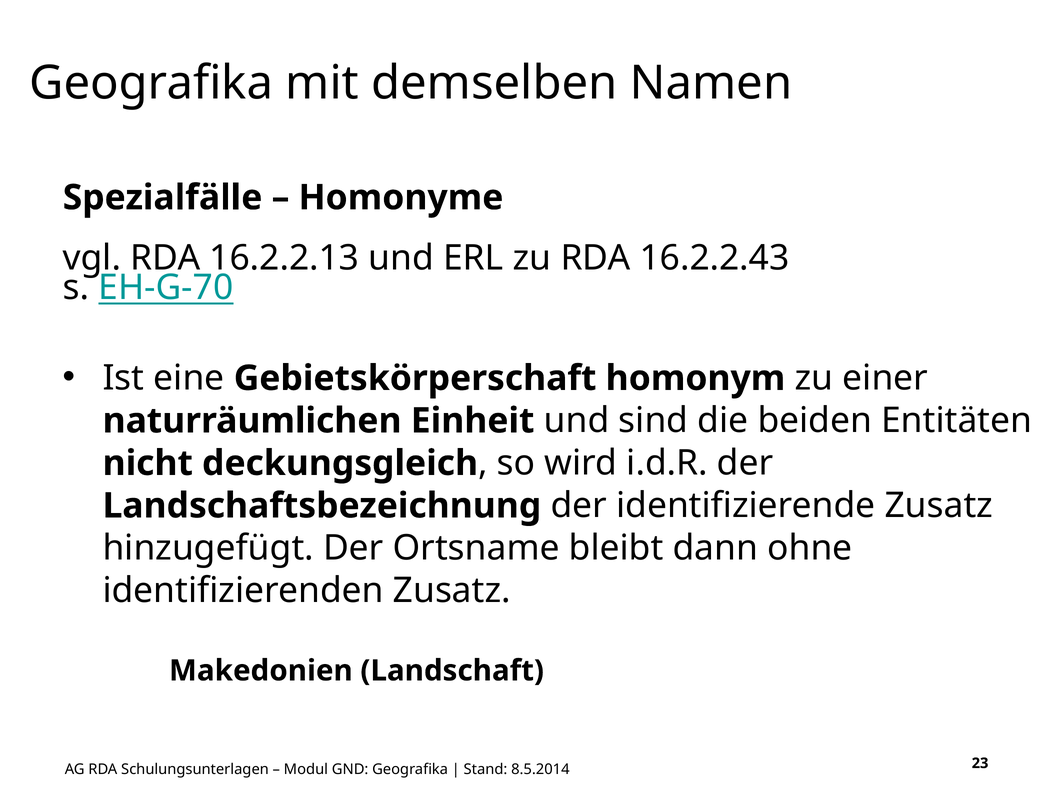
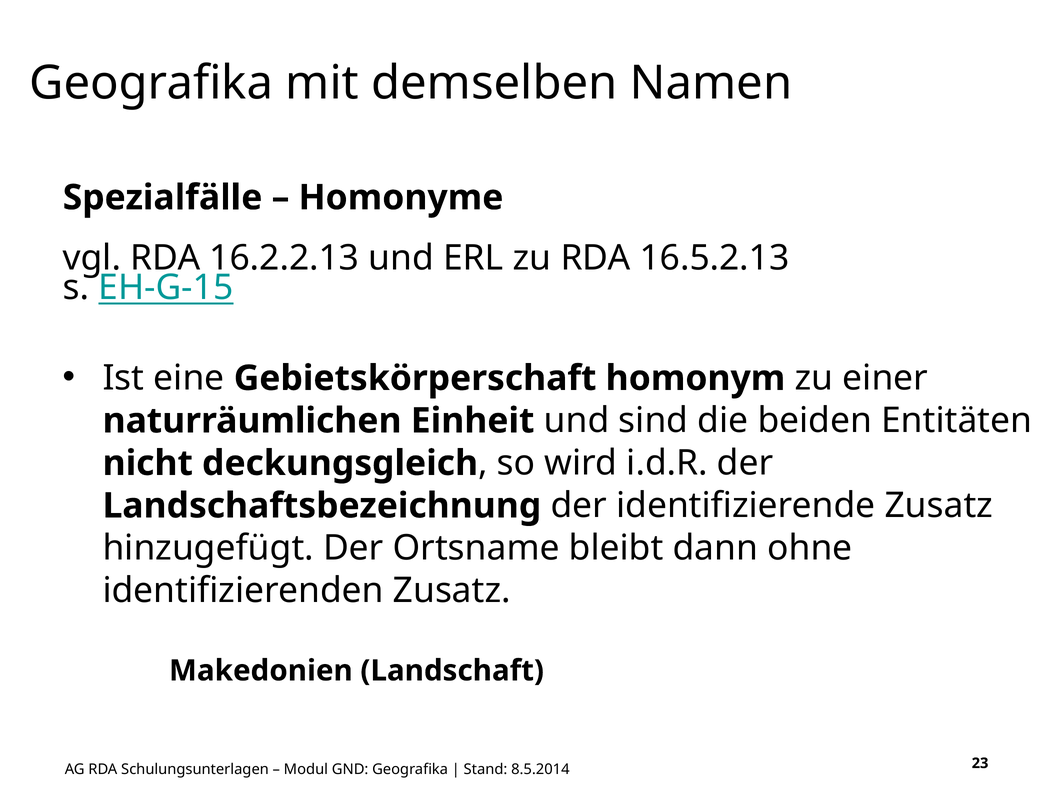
16.2.2.43: 16.2.2.43 -> 16.5.2.13
EH-G-70: EH-G-70 -> EH-G-15
